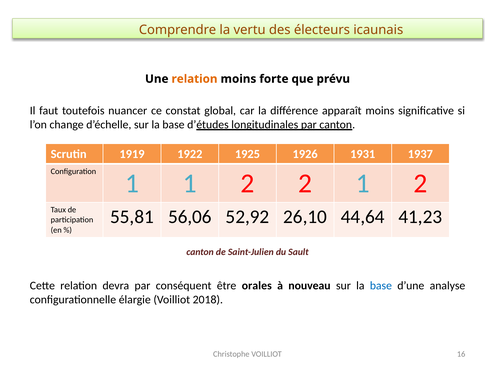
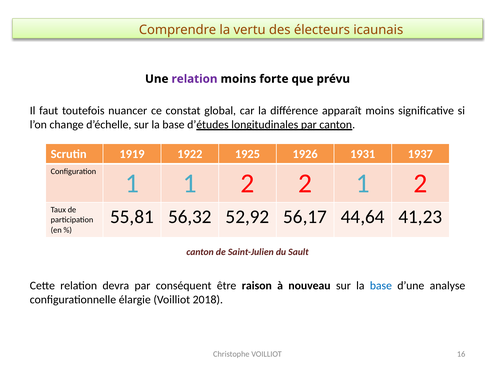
relation at (195, 79) colour: orange -> purple
56,06: 56,06 -> 56,32
26,10: 26,10 -> 56,17
orales: orales -> raison
